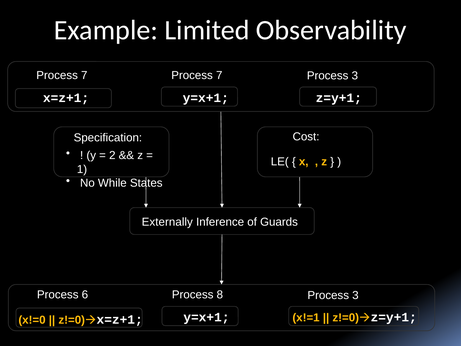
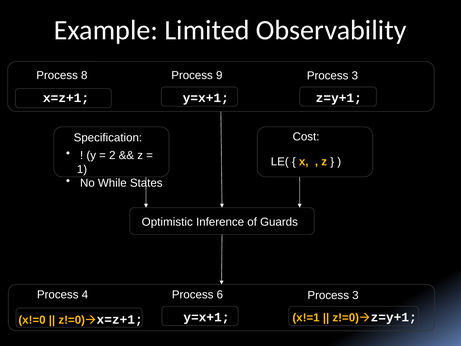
7 at (84, 75): 7 -> 8
7 at (219, 75): 7 -> 9
Externally: Externally -> Optimistic
6: 6 -> 4
8: 8 -> 6
